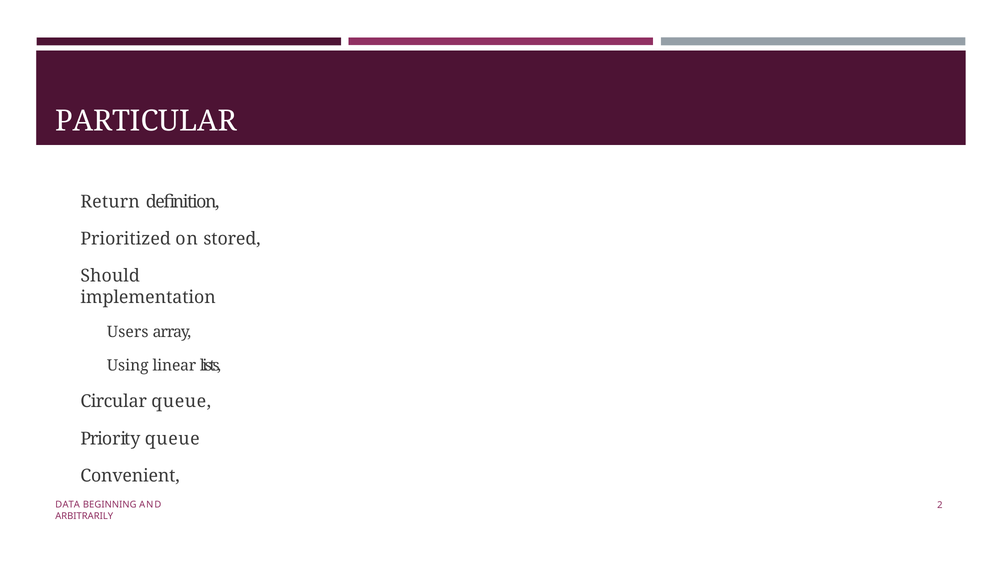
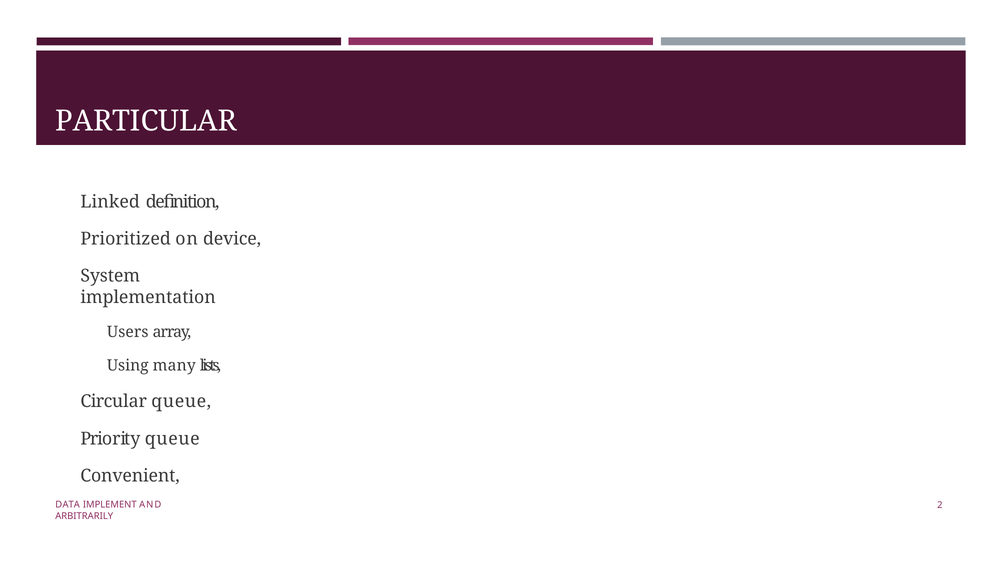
Return: Return -> Linked
stored: stored -> device
Should: Should -> System
linear: linear -> many
BEGINNING: BEGINNING -> IMPLEMENT
